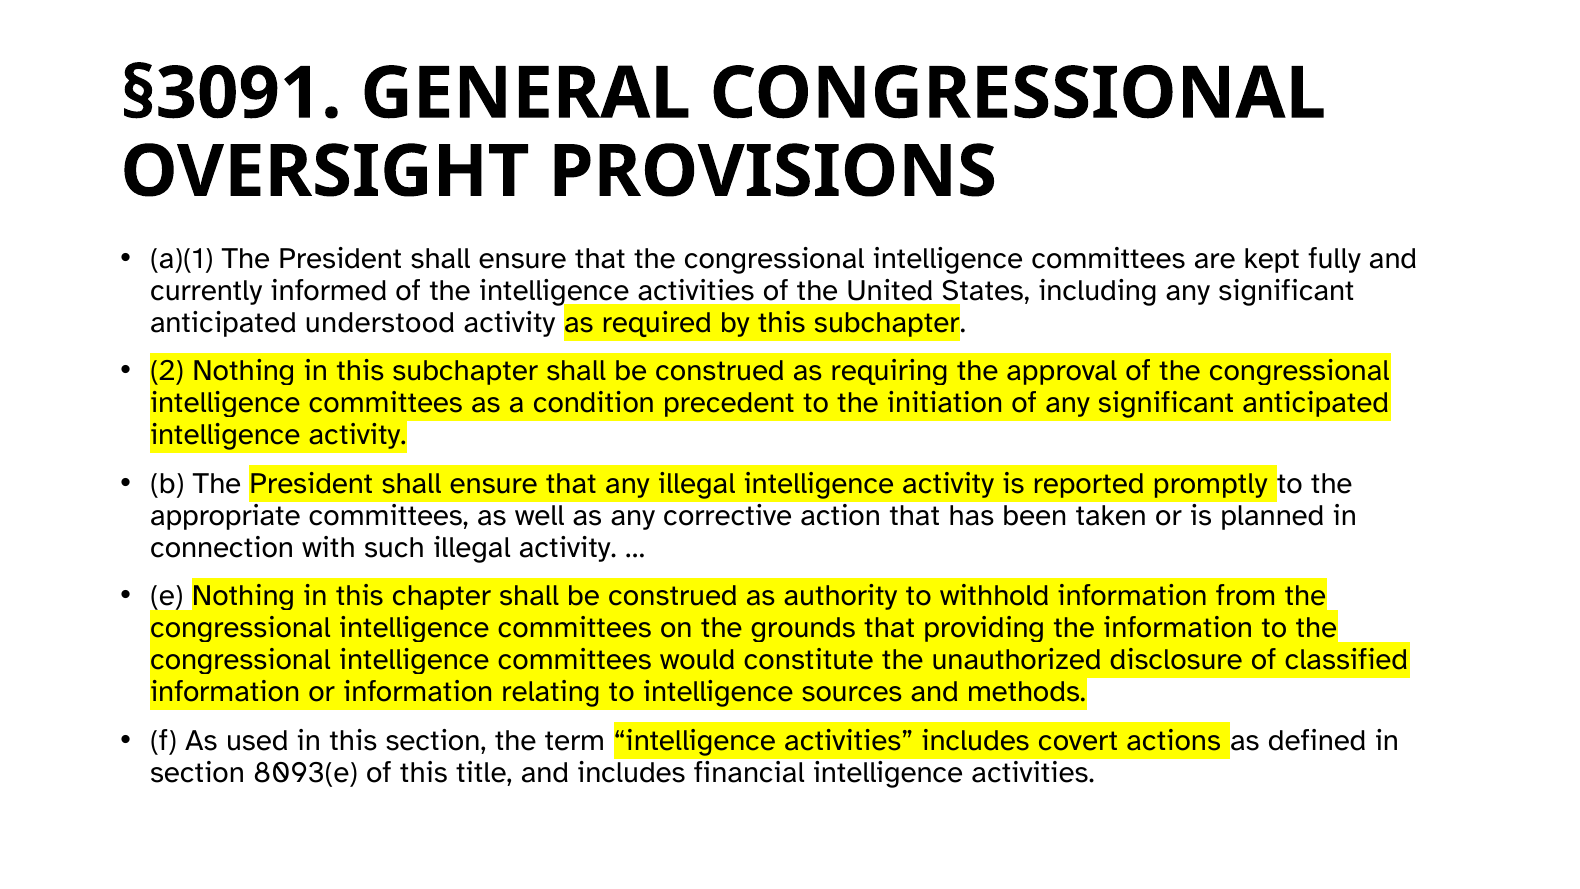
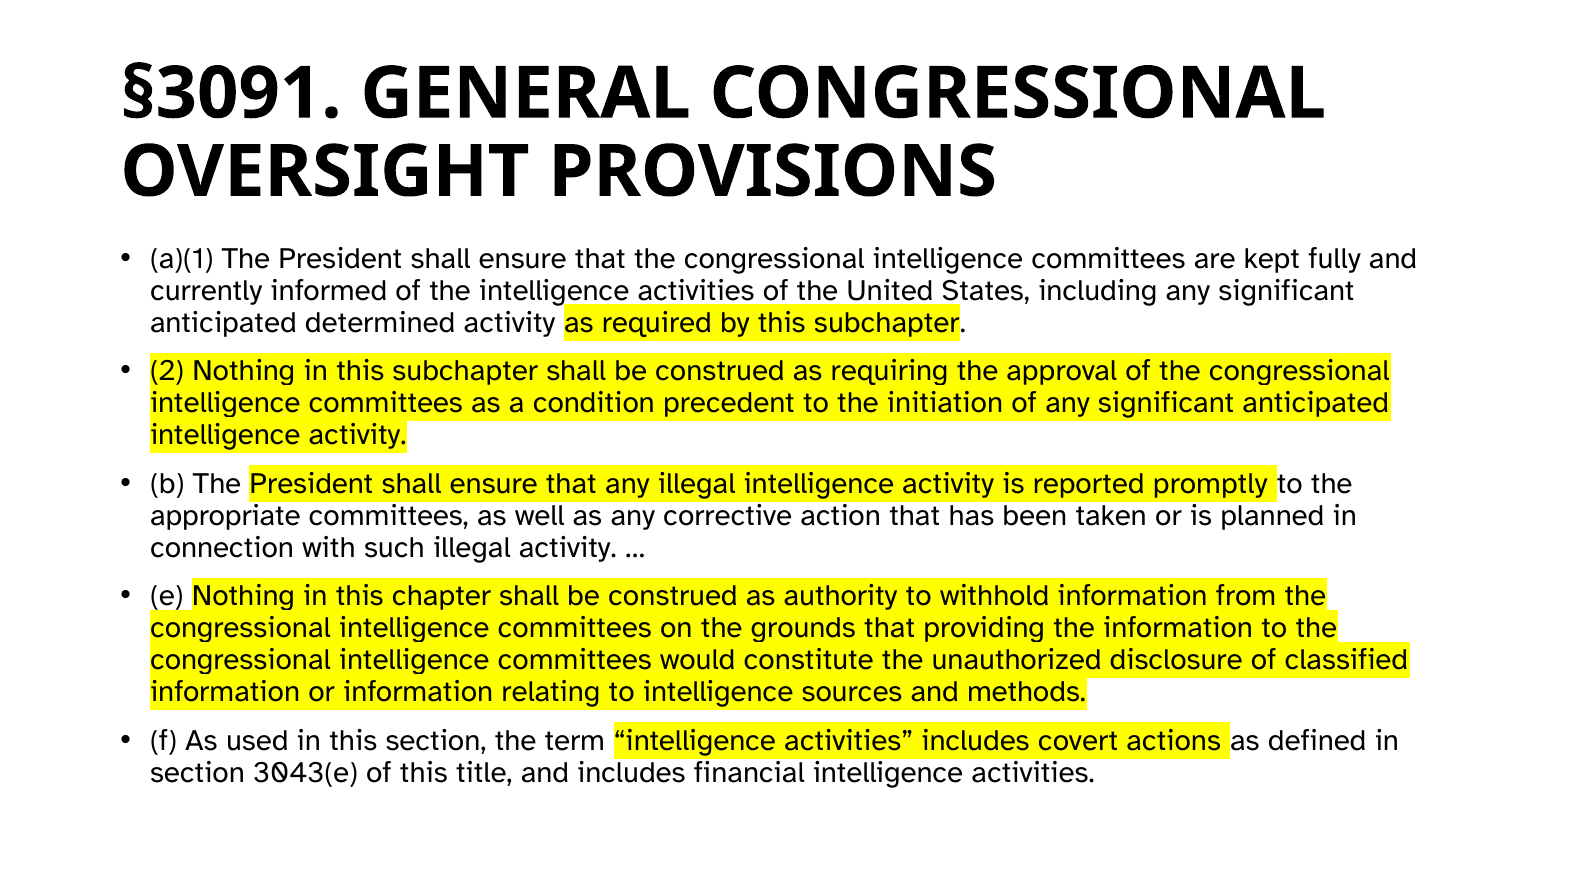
understood: understood -> determined
8093(e: 8093(e -> 3043(e
